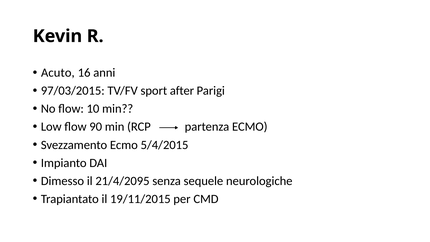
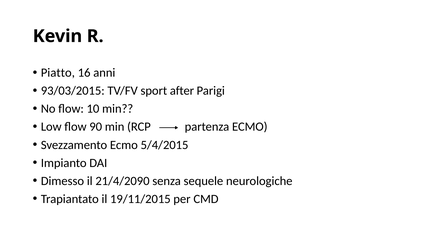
Acuto: Acuto -> Piatto
97/03/2015: 97/03/2015 -> 93/03/2015
21/4/2095: 21/4/2095 -> 21/4/2090
